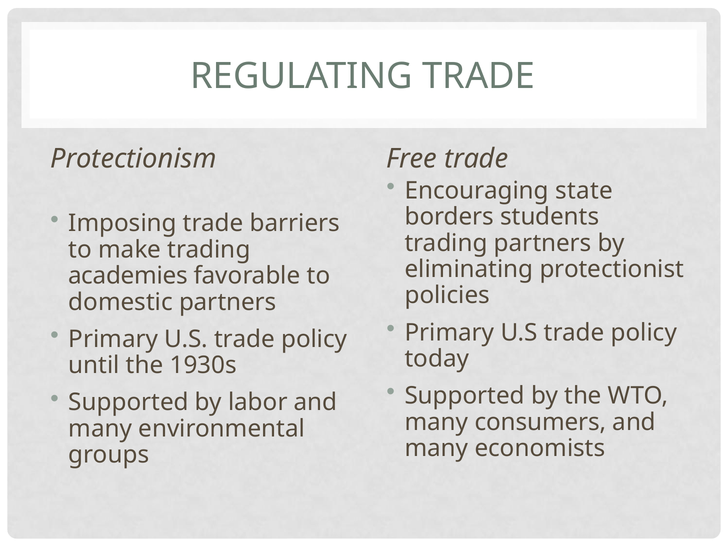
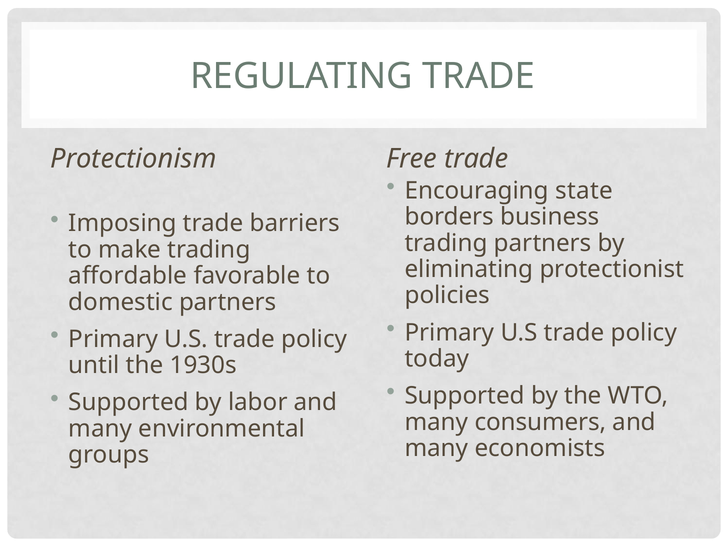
students: students -> business
academies: academies -> affordable
